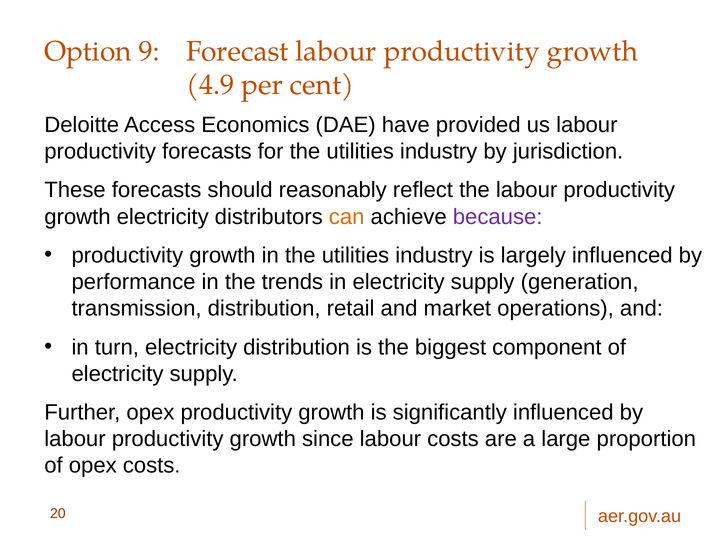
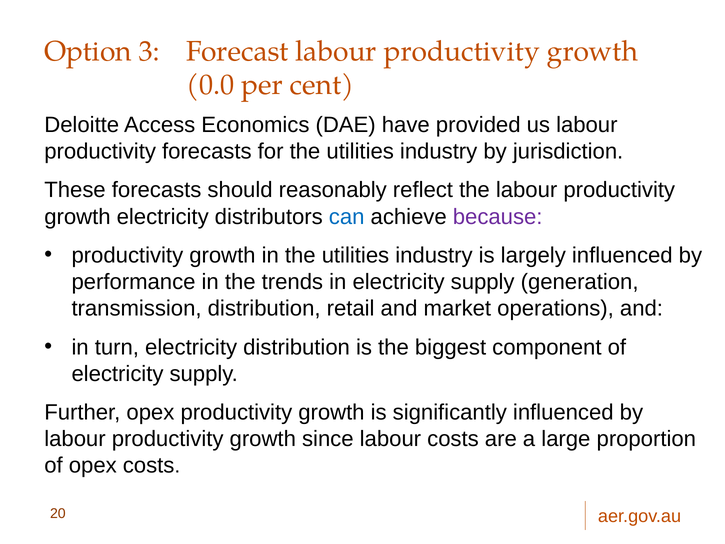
9: 9 -> 3
4.9: 4.9 -> 0.0
can colour: orange -> blue
